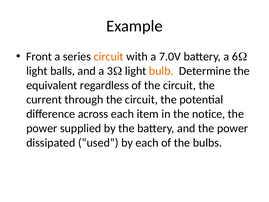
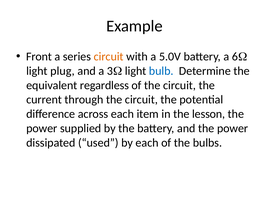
7.0V: 7.0V -> 5.0V
balls: balls -> plug
bulb colour: orange -> blue
notice: notice -> lesson
